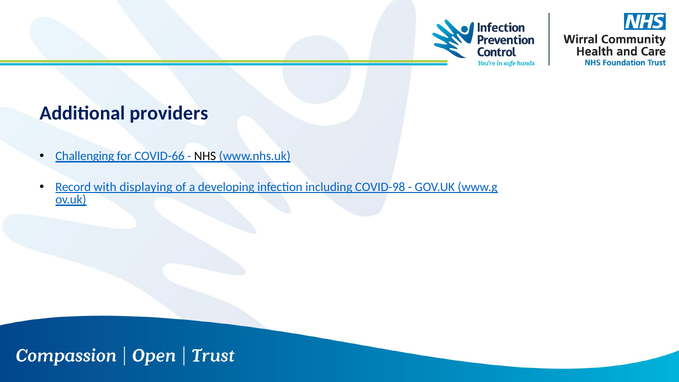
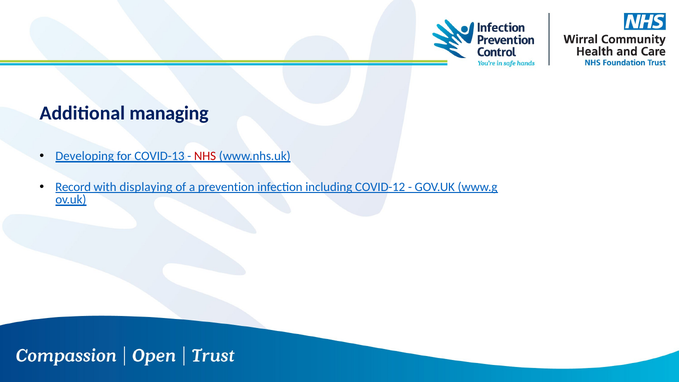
providers: providers -> managing
Challenging: Challenging -> Developing
COVID-66: COVID-66 -> COVID-13
NHS colour: black -> red
developing: developing -> prevention
COVID-98: COVID-98 -> COVID-12
